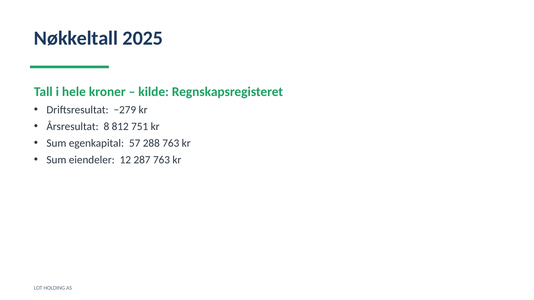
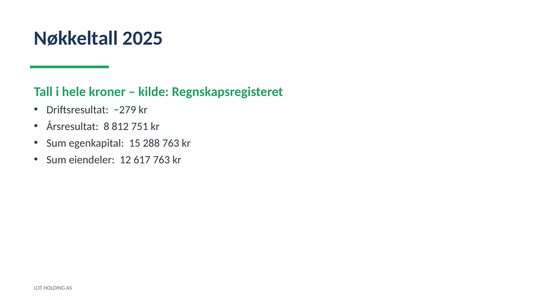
57: 57 -> 15
287: 287 -> 617
